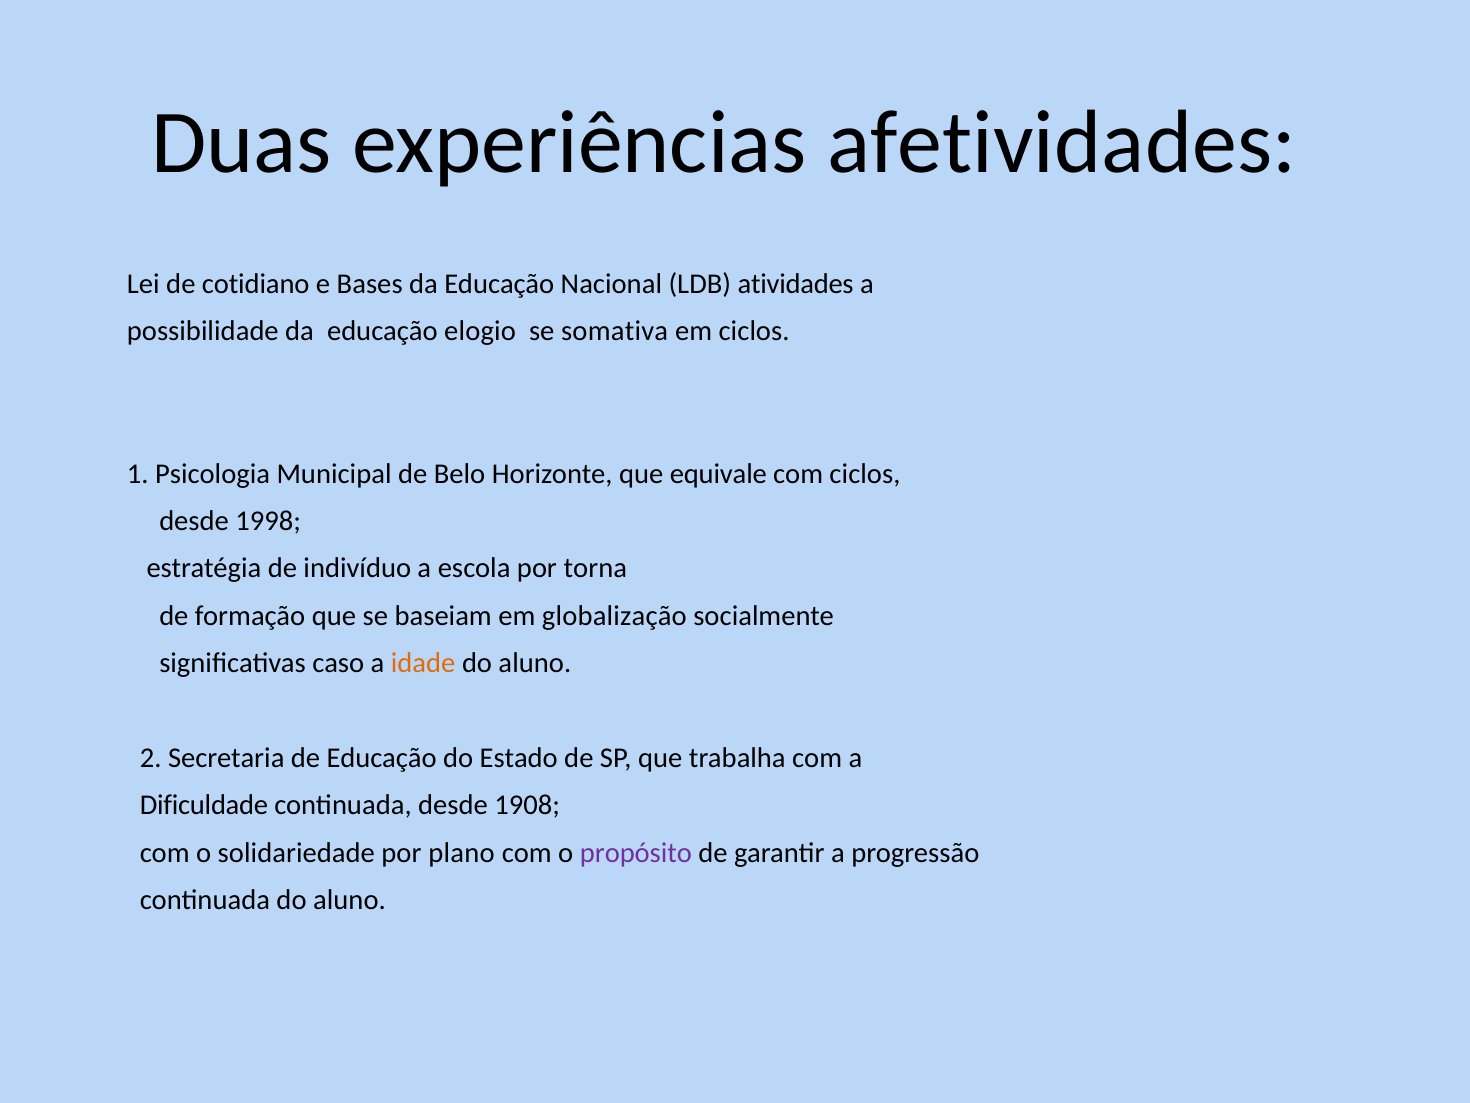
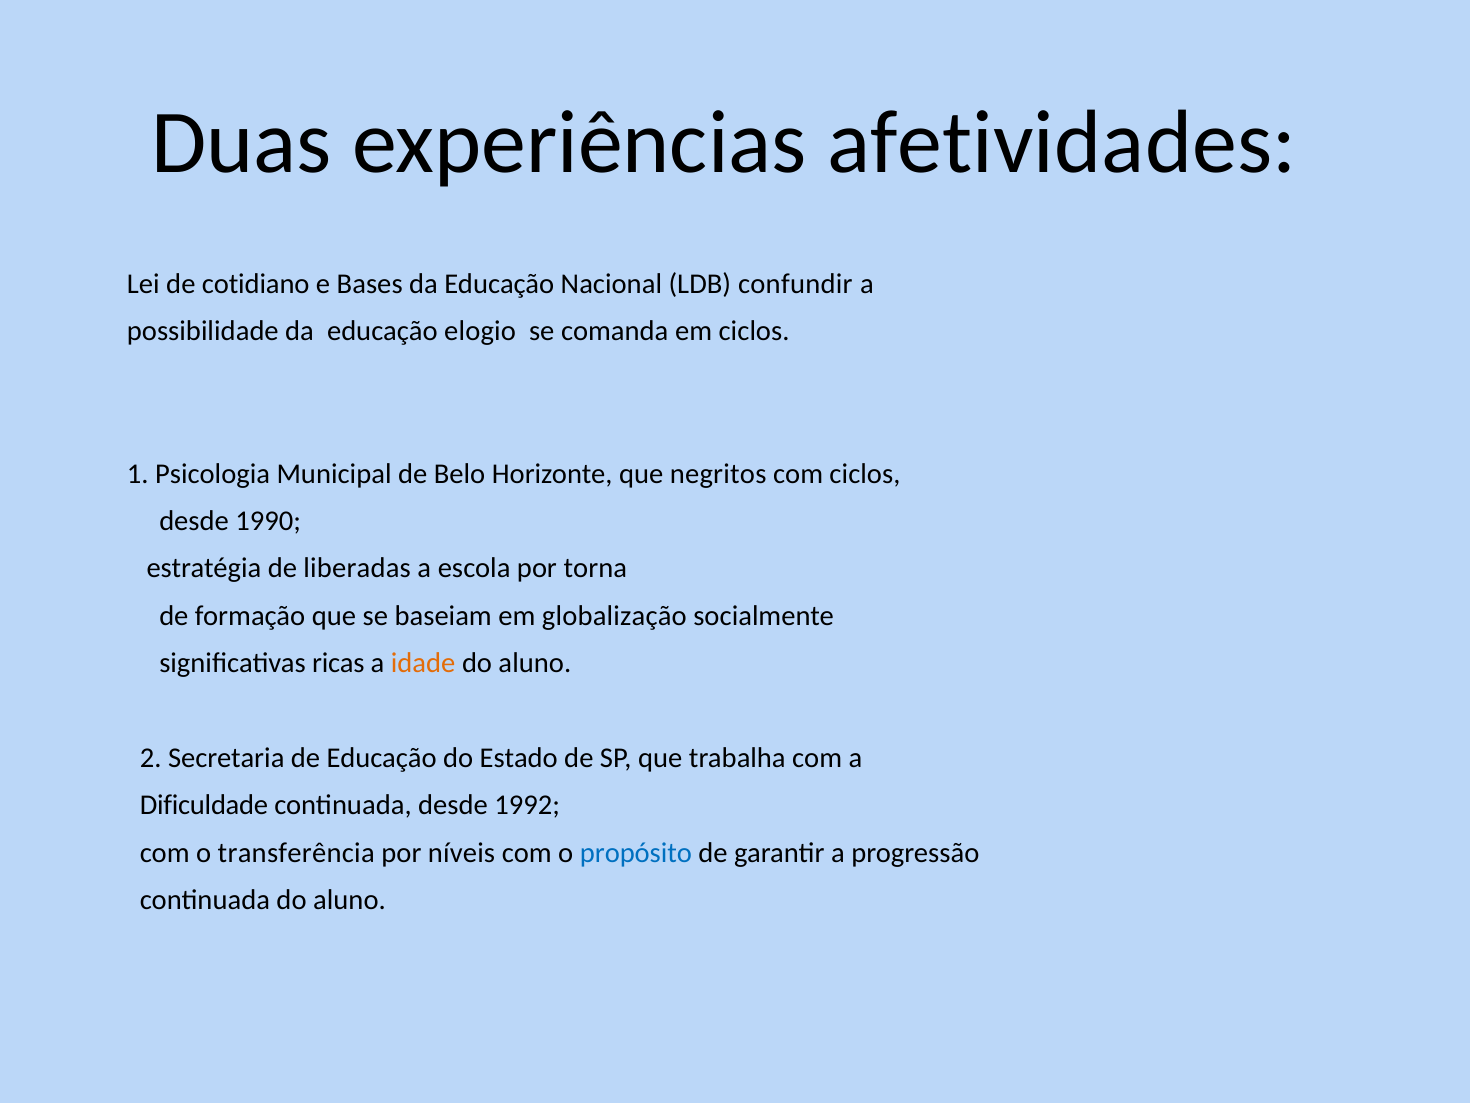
atividades: atividades -> confundir
somativa: somativa -> comanda
equivale: equivale -> negritos
1998: 1998 -> 1990
indivíduo: indivíduo -> liberadas
caso: caso -> ricas
1908: 1908 -> 1992
solidariedade: solidariedade -> transferência
plano: plano -> níveis
propósito colour: purple -> blue
